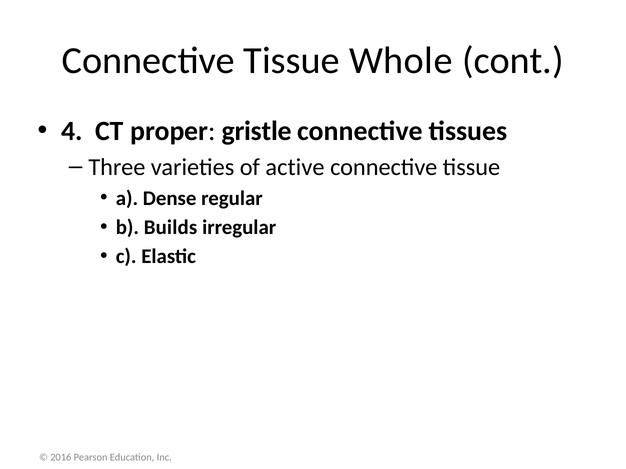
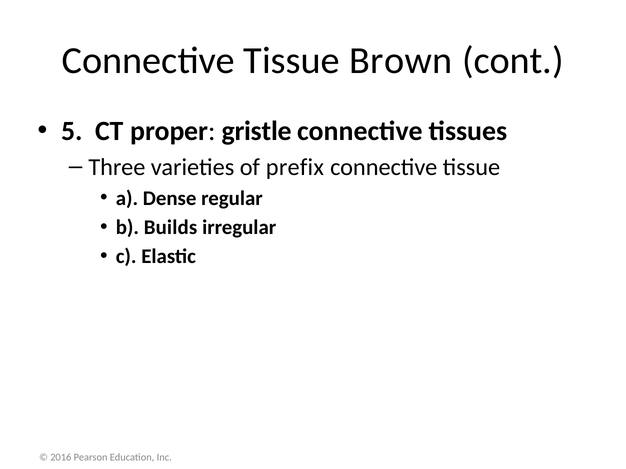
Whole: Whole -> Brown
4: 4 -> 5
active: active -> prefix
